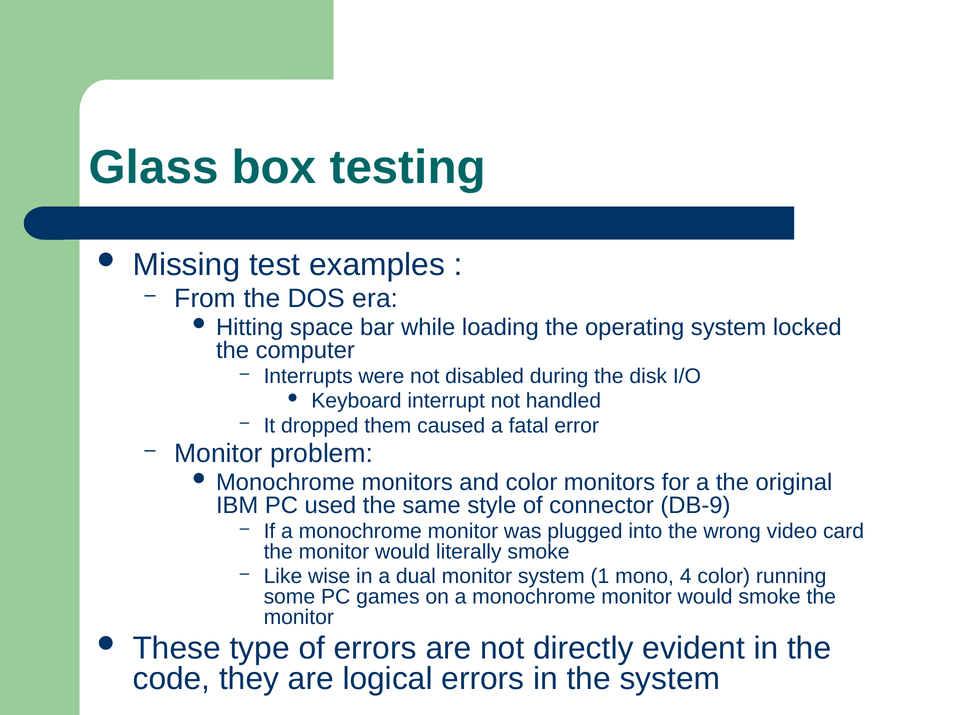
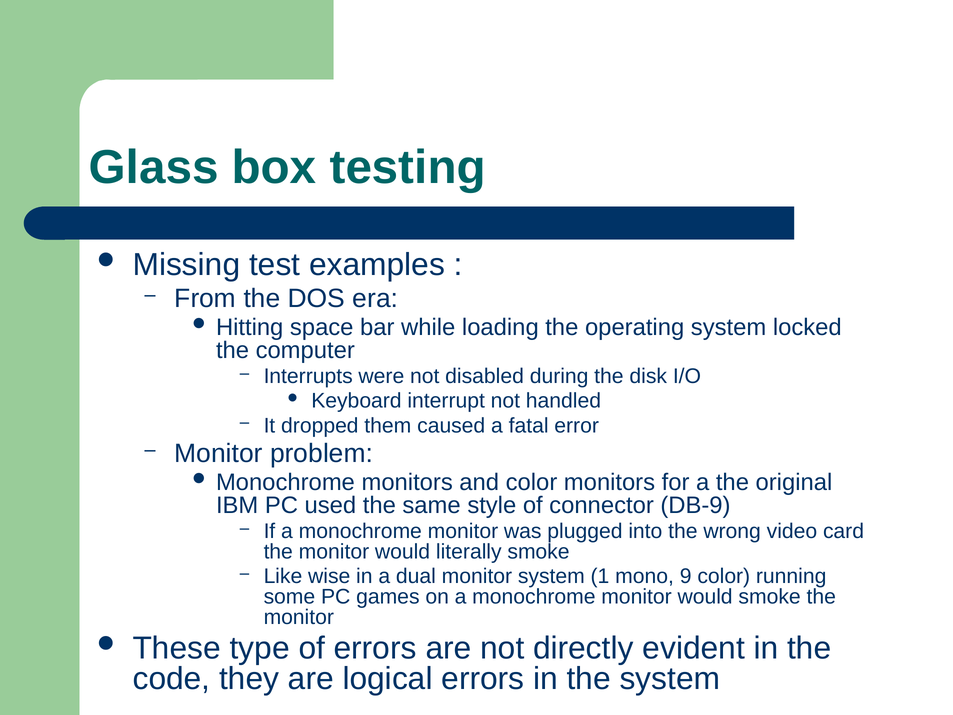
4: 4 -> 9
